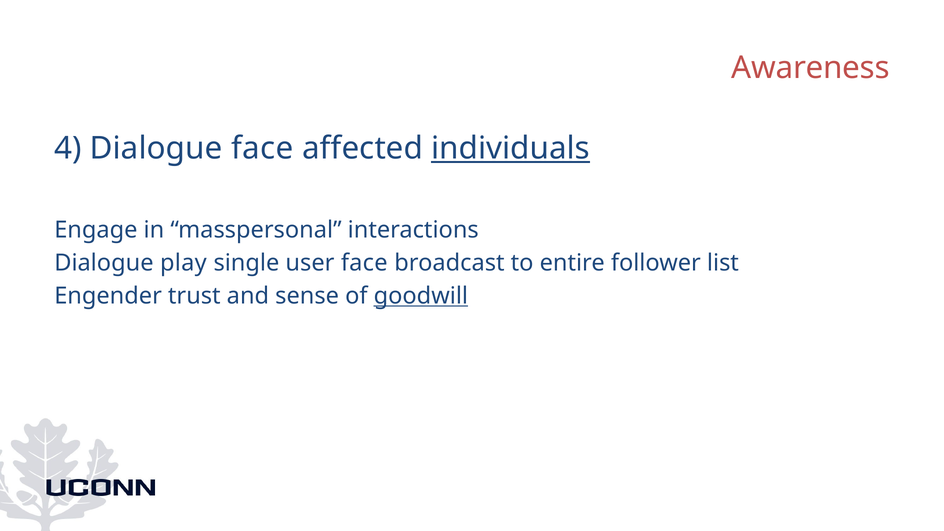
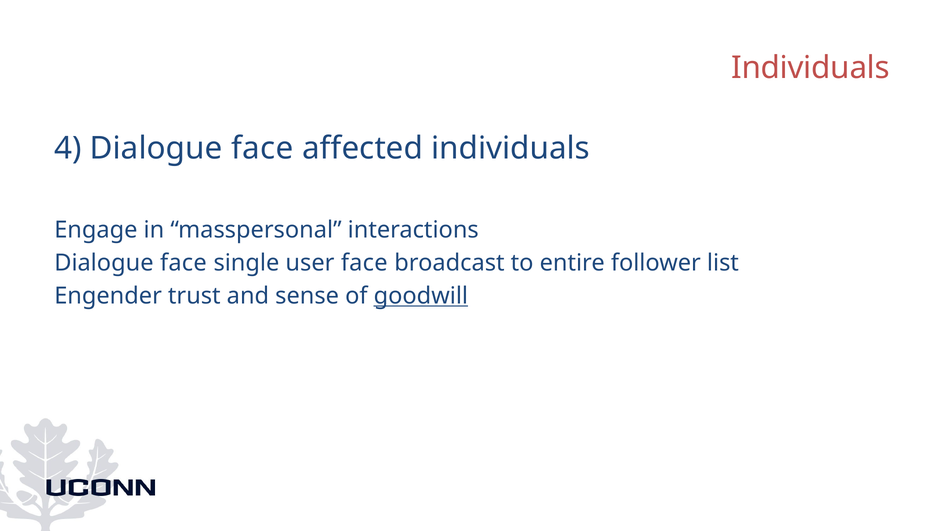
Awareness at (811, 68): Awareness -> Individuals
individuals at (511, 149) underline: present -> none
play at (183, 263): play -> face
